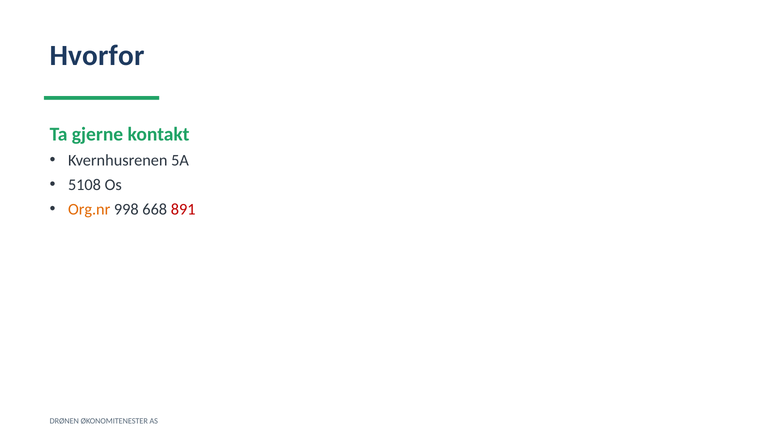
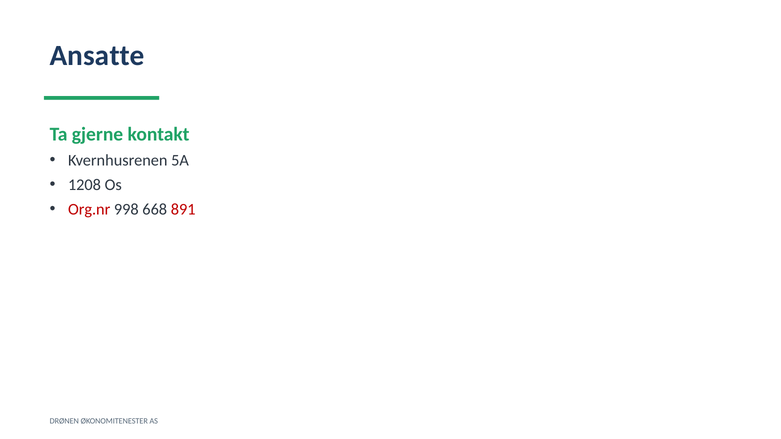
Hvorfor: Hvorfor -> Ansatte
5108: 5108 -> 1208
Org.nr colour: orange -> red
